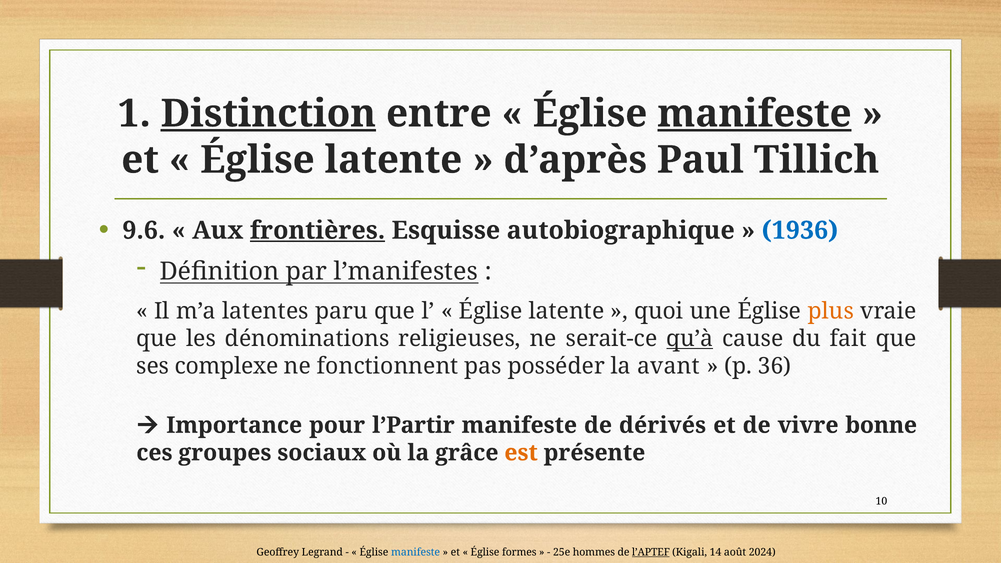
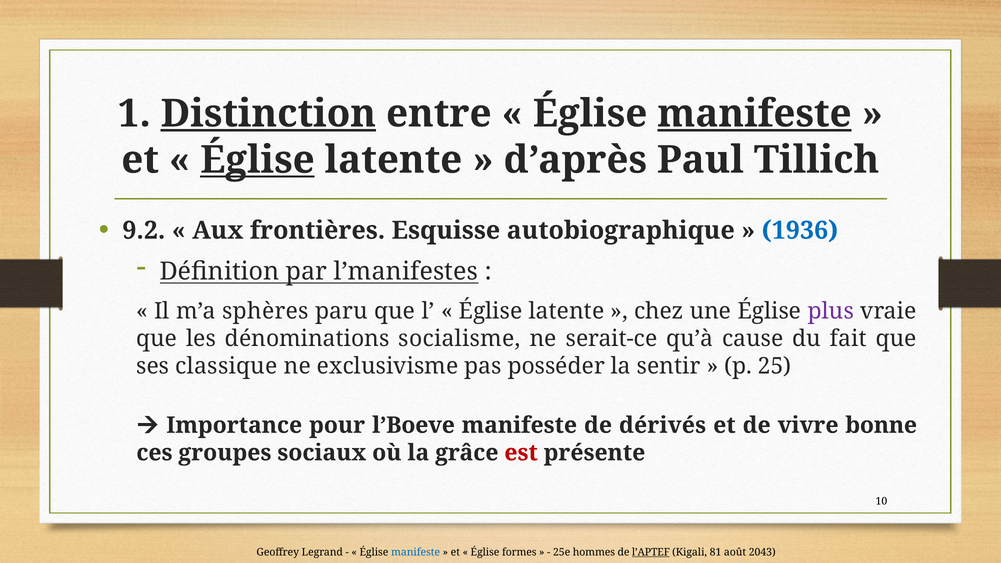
Église at (257, 160) underline: none -> present
9.6: 9.6 -> 9.2
frontières underline: present -> none
latentes: latentes -> sphères
quoi: quoi -> chez
plus colour: orange -> purple
religieuses: religieuses -> socialisme
qu’à underline: present -> none
complexe: complexe -> classique
fonctionnent: fonctionnent -> exclusivisme
avant: avant -> sentir
36: 36 -> 25
l’Partir: l’Partir -> l’Boeve
est colour: orange -> red
14: 14 -> 81
2024: 2024 -> 2043
